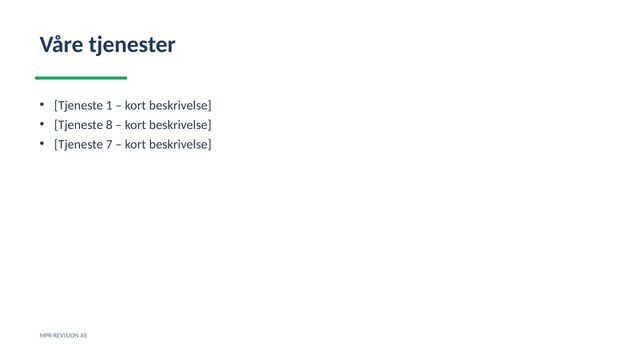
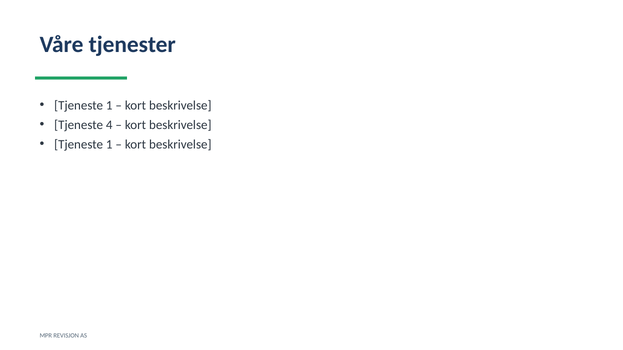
8: 8 -> 4
7 at (109, 144): 7 -> 1
